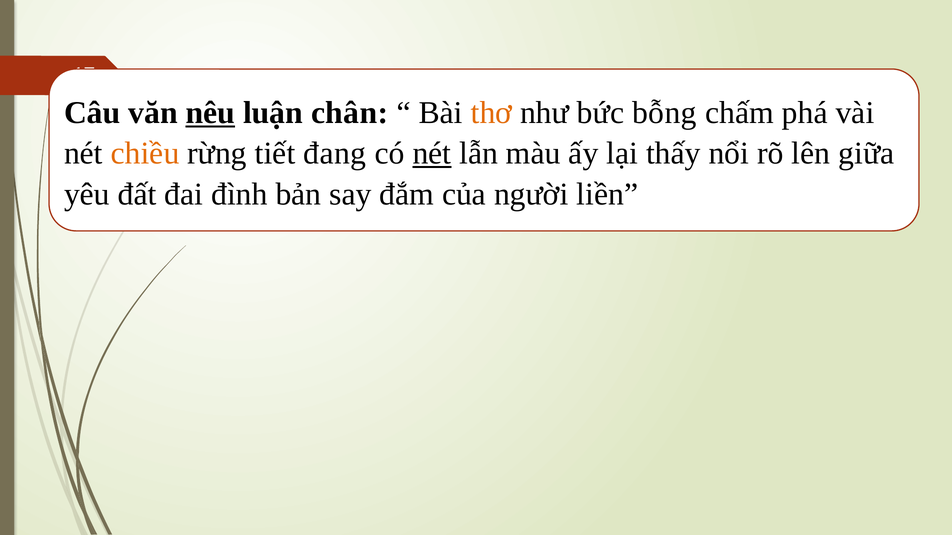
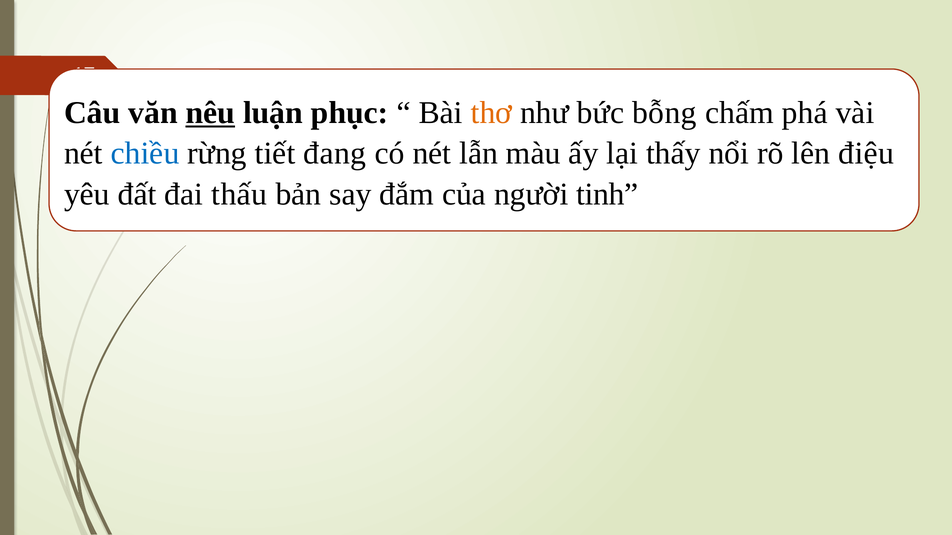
chân: chân -> phục
chiều colour: orange -> blue
nét at (432, 154) underline: present -> none
giữa: giữa -> điệu
đình: đình -> thấu
liền: liền -> tinh
